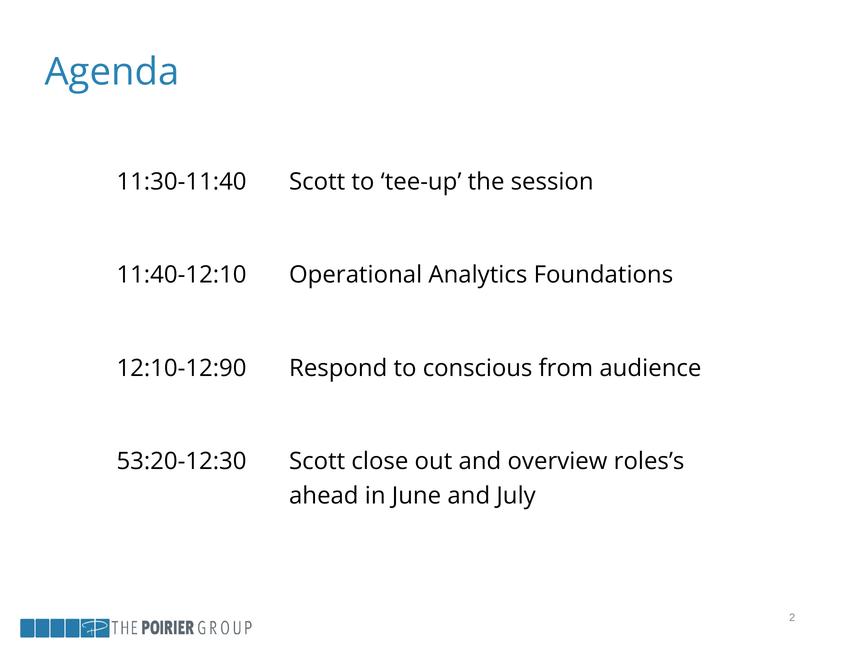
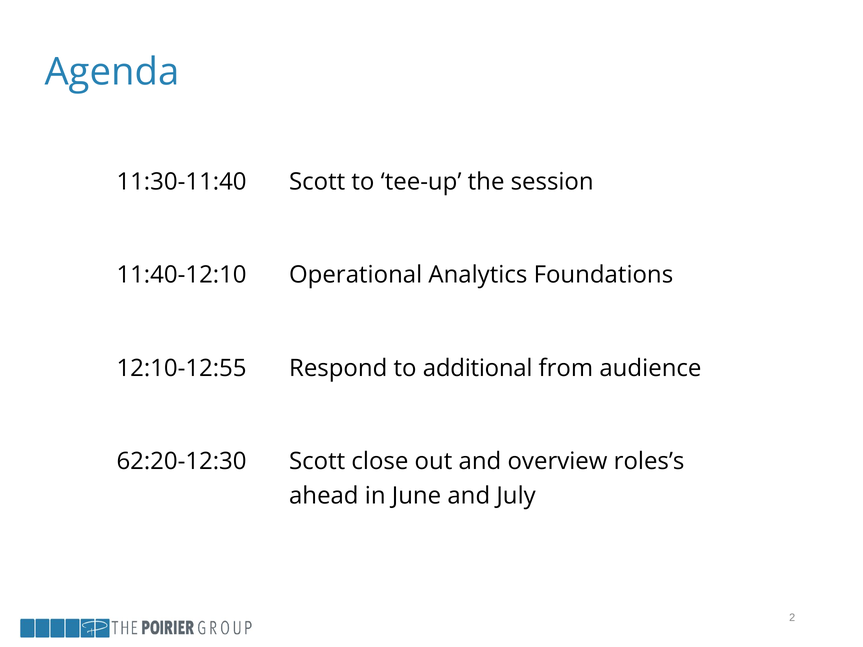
12:10-12:90: 12:10-12:90 -> 12:10-12:55
conscious: conscious -> additional
53:20-12:30: 53:20-12:30 -> 62:20-12:30
